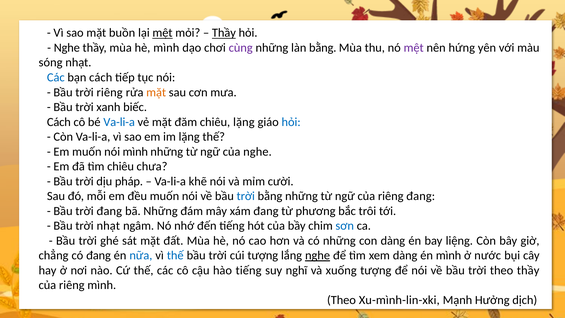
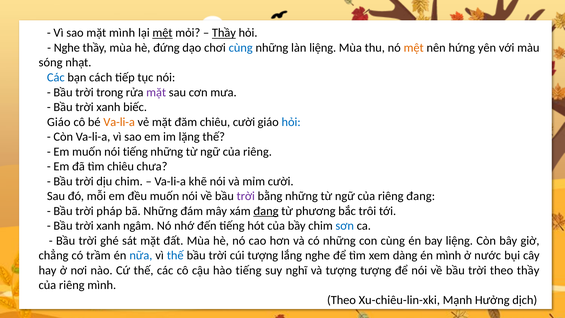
mặt buồn: buồn -> mình
hè mình: mình -> đứng
cùng at (241, 48) colour: purple -> blue
làn bằng: bằng -> liệng
mệt at (414, 48) colour: purple -> orange
trời riêng: riêng -> trong
mặt at (156, 92) colour: orange -> purple
Cách at (59, 122): Cách -> Giáo
Va-li-a at (119, 122) colour: blue -> orange
chiêu lặng: lặng -> cười
nói mình: mình -> tiếng
nghe at (257, 152): nghe -> riêng
dịu pháp: pháp -> chim
trời at (246, 196) colour: blue -> purple
trời đang: đang -> pháp
đang at (266, 211) underline: none -> present
nhạt at (108, 226): nhạt -> xanh
con dàng: dàng -> cùng
có đang: đang -> trầm
nghe at (318, 255) underline: present -> none
và xuống: xuống -> tượng
Xu-mình-lin-xki: Xu-mình-lin-xki -> Xu-chiêu-lin-xki
